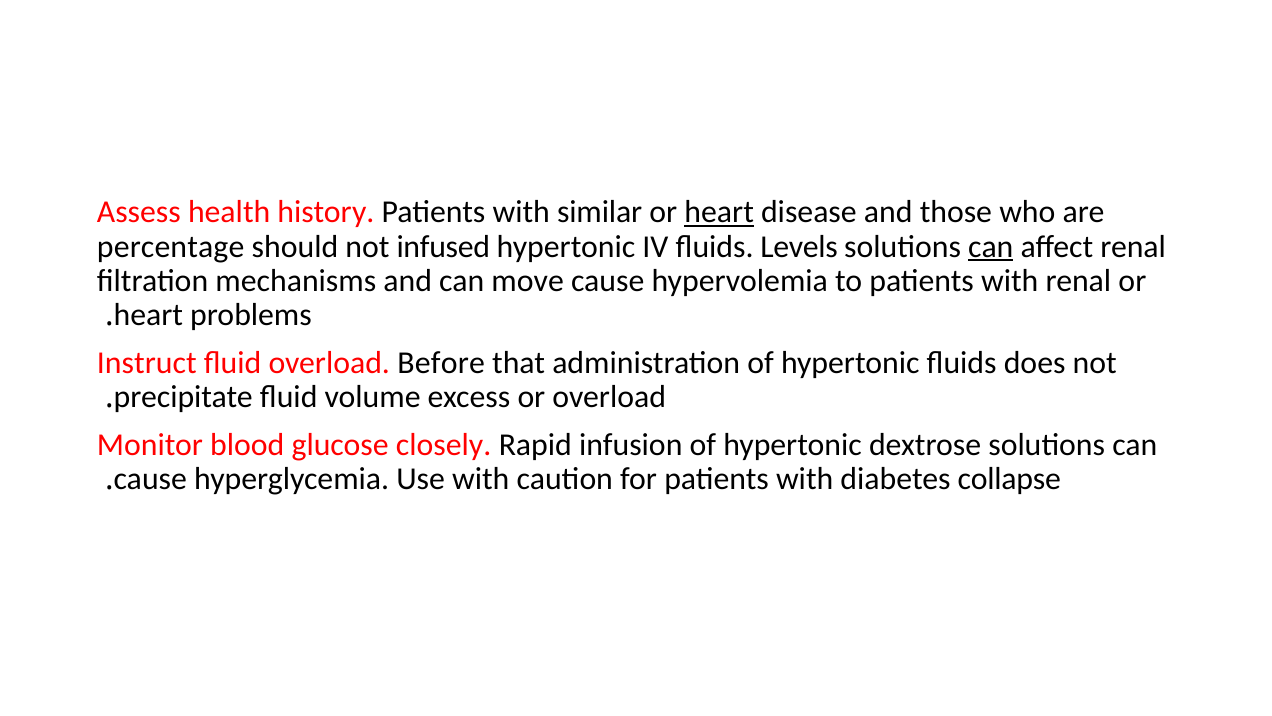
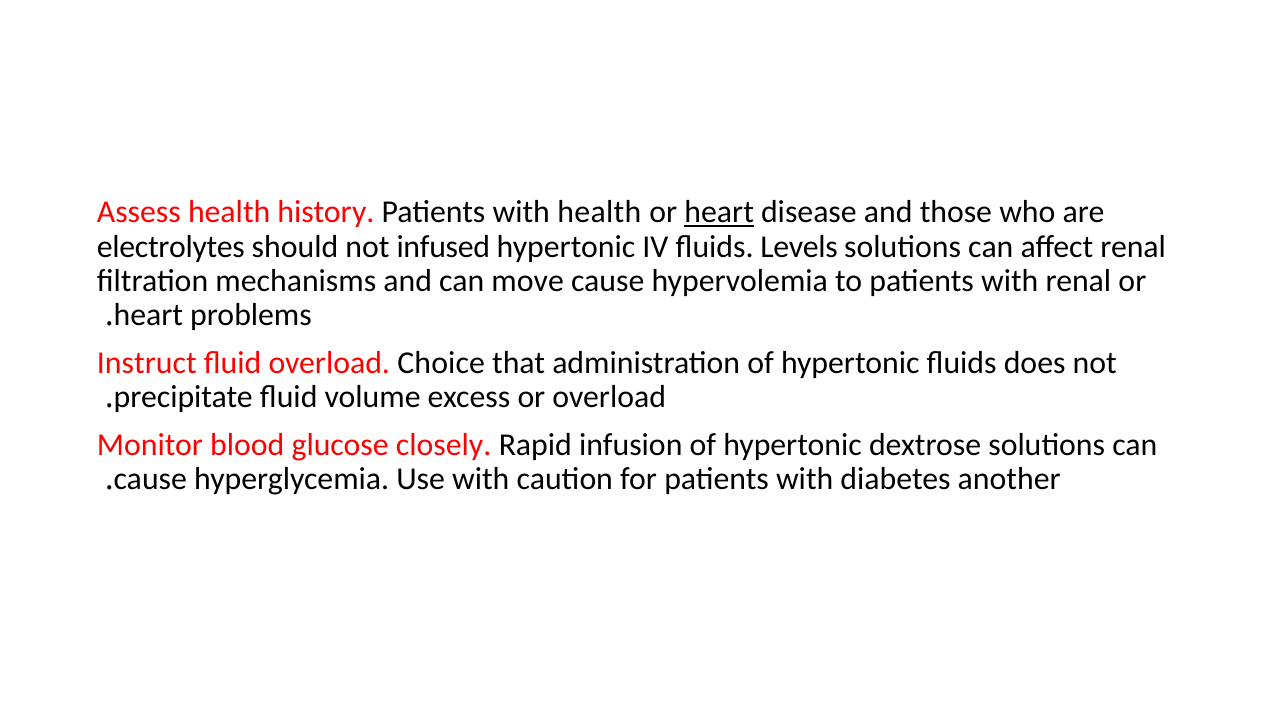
with similar: similar -> health
percentage: percentage -> electrolytes
can at (991, 247) underline: present -> none
Before: Before -> Choice
collapse: collapse -> another
